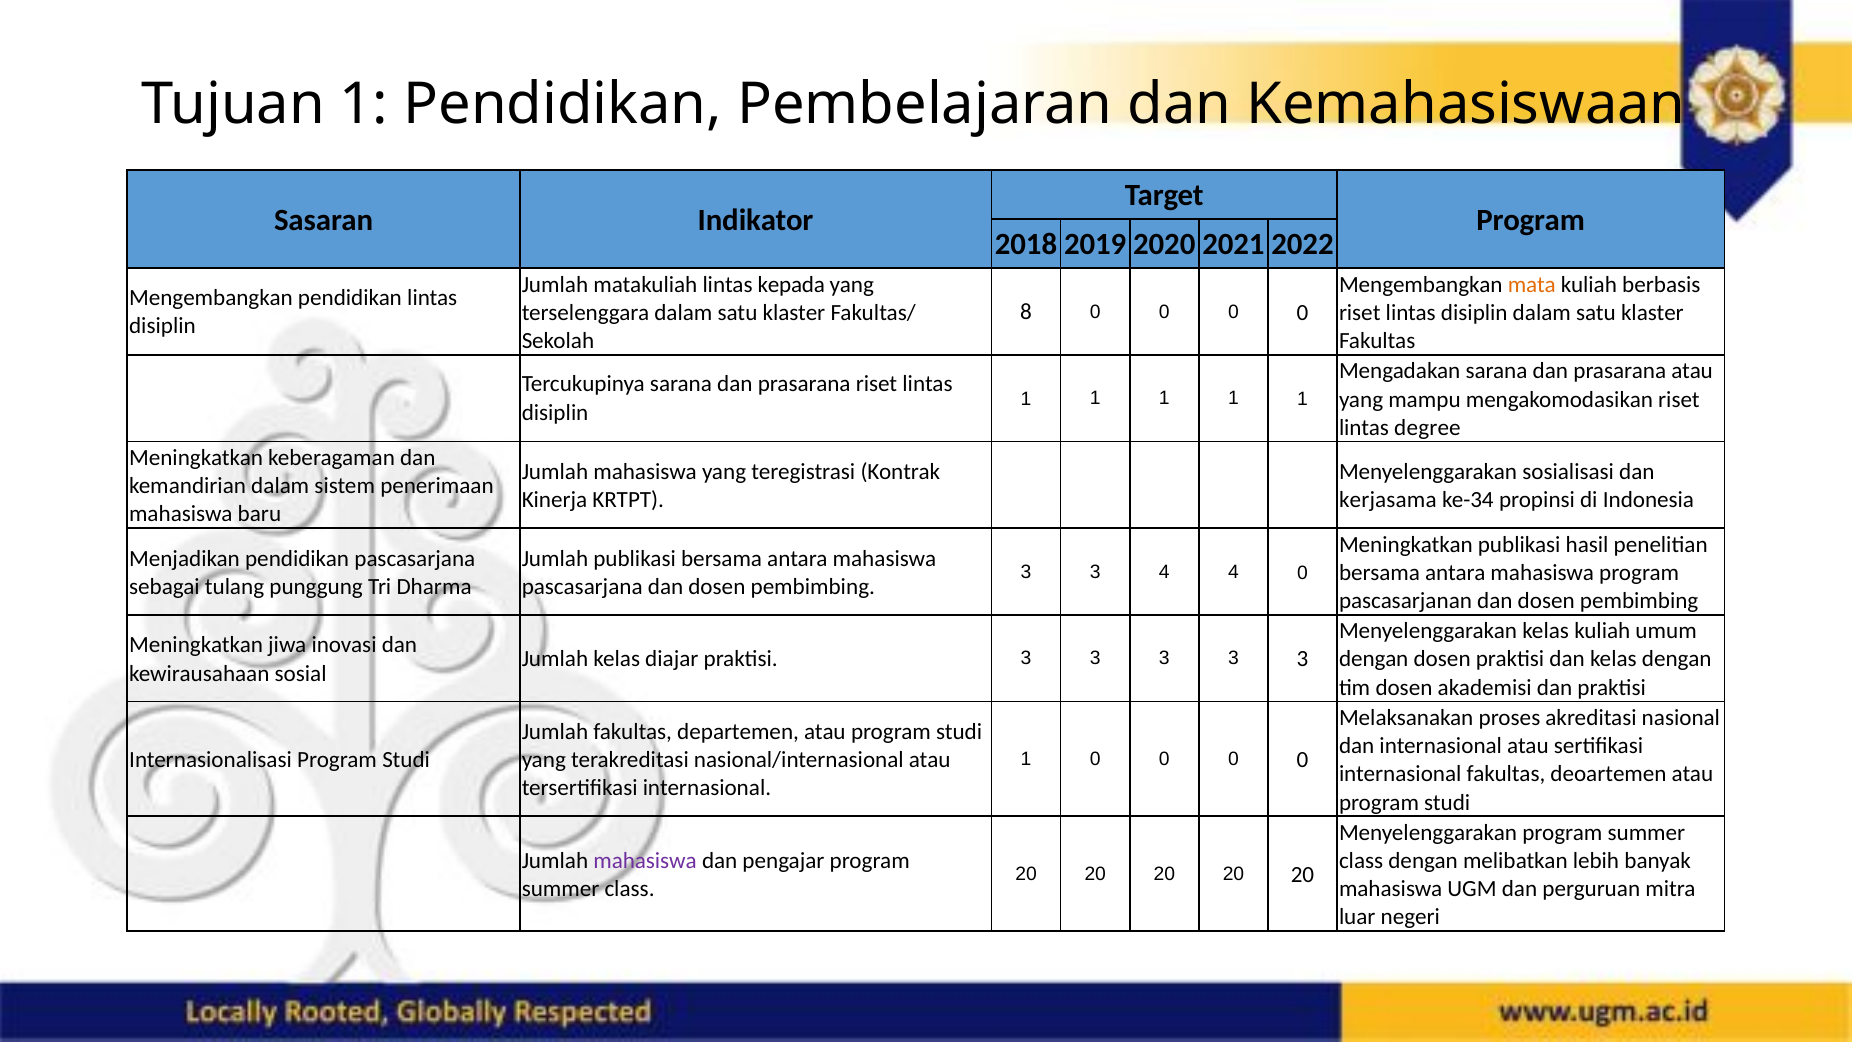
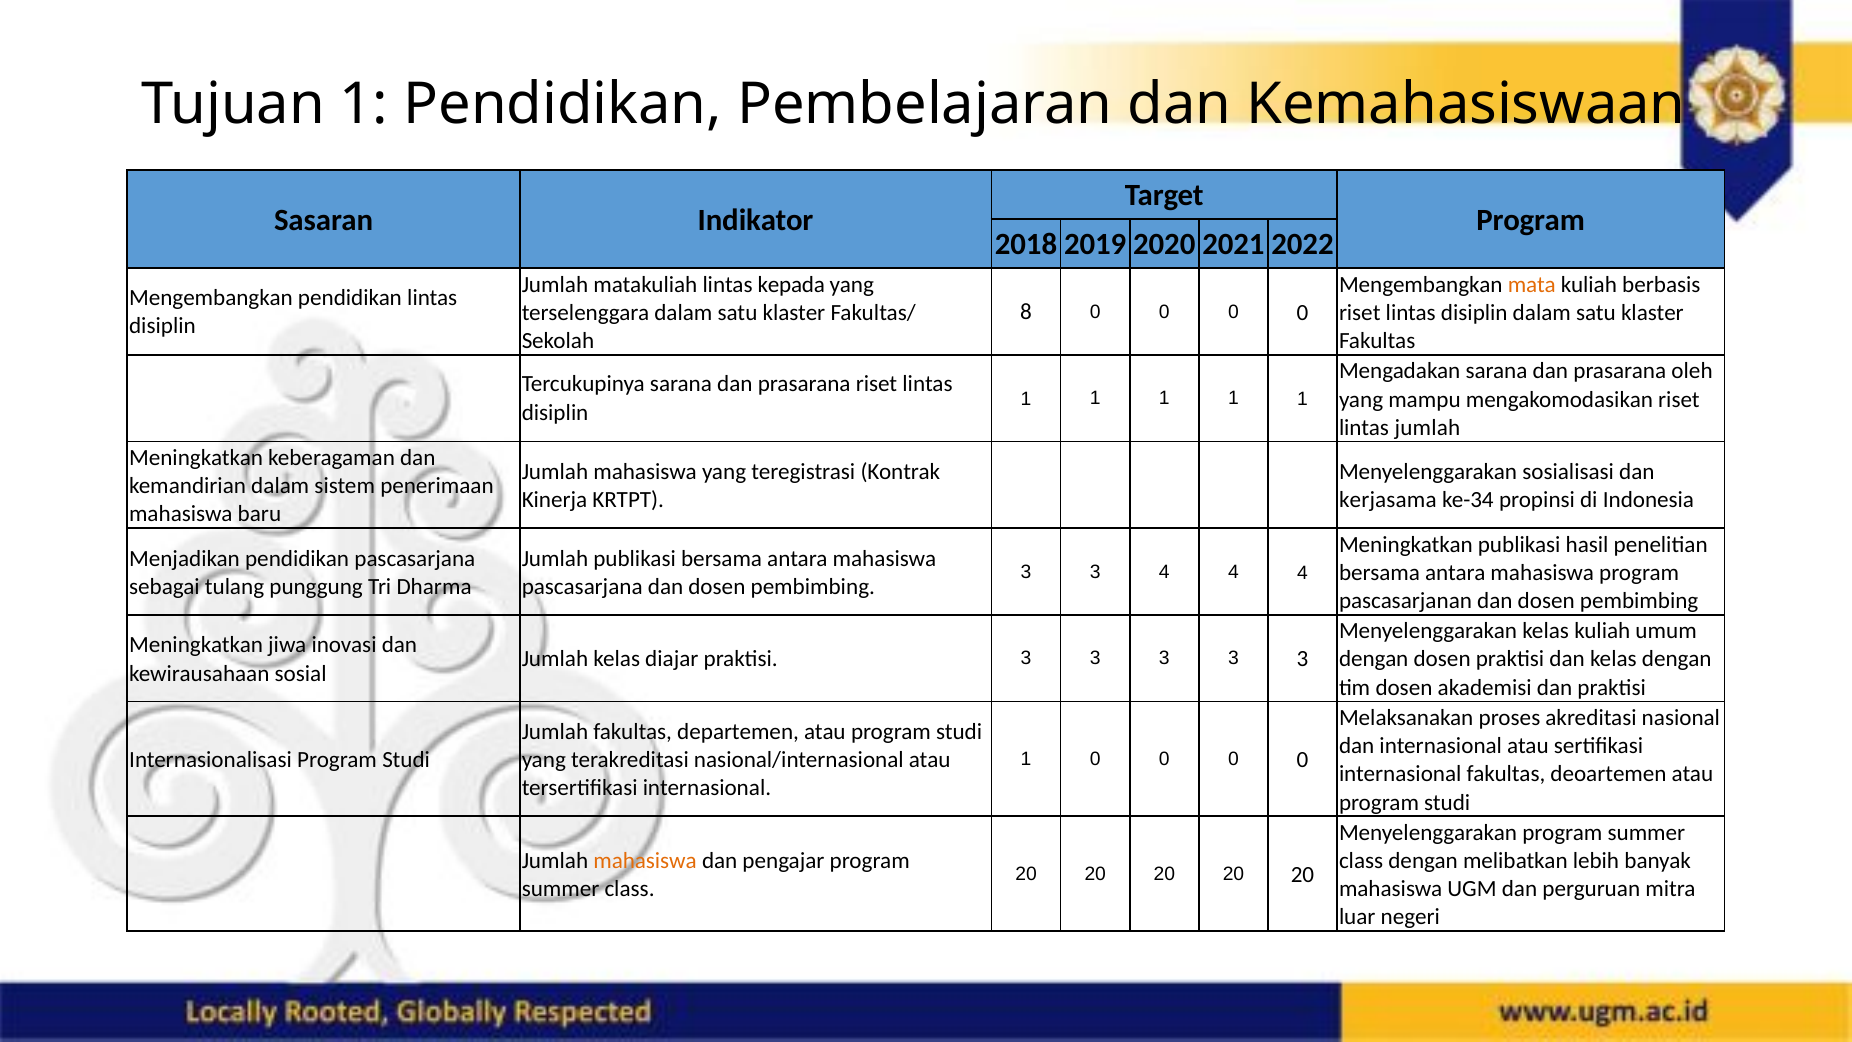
prasarana atau: atau -> oleh
lintas degree: degree -> jumlah
4 4 0: 0 -> 4
mahasiswa at (645, 861) colour: purple -> orange
